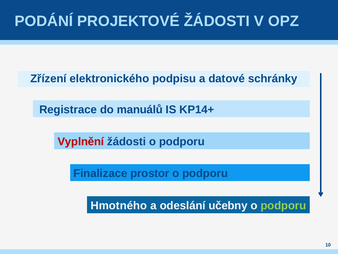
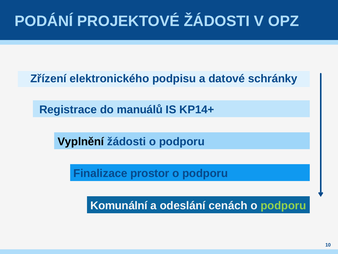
Vyplnění colour: red -> black
Hmotného: Hmotného -> Komunální
učebny: učebny -> cenách
